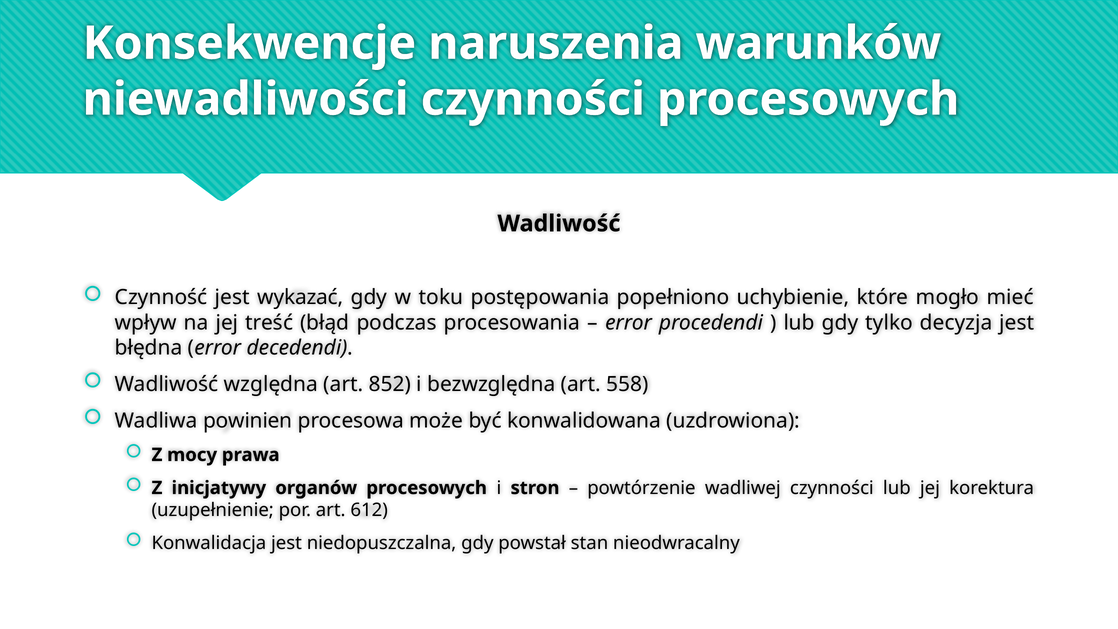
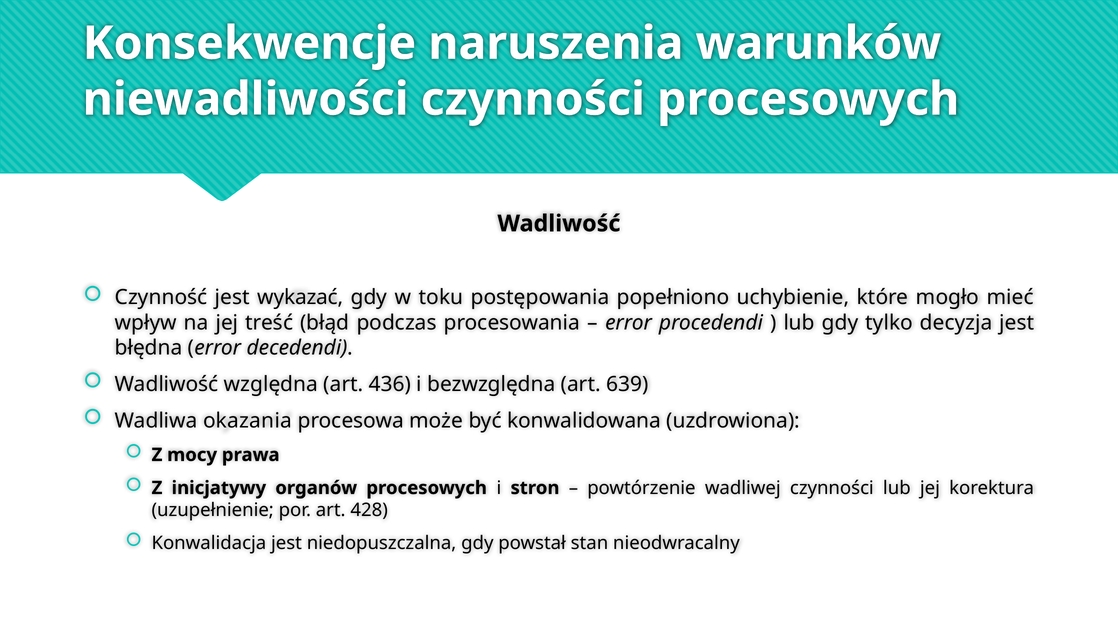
852: 852 -> 436
558: 558 -> 639
powinien: powinien -> okazania
612: 612 -> 428
